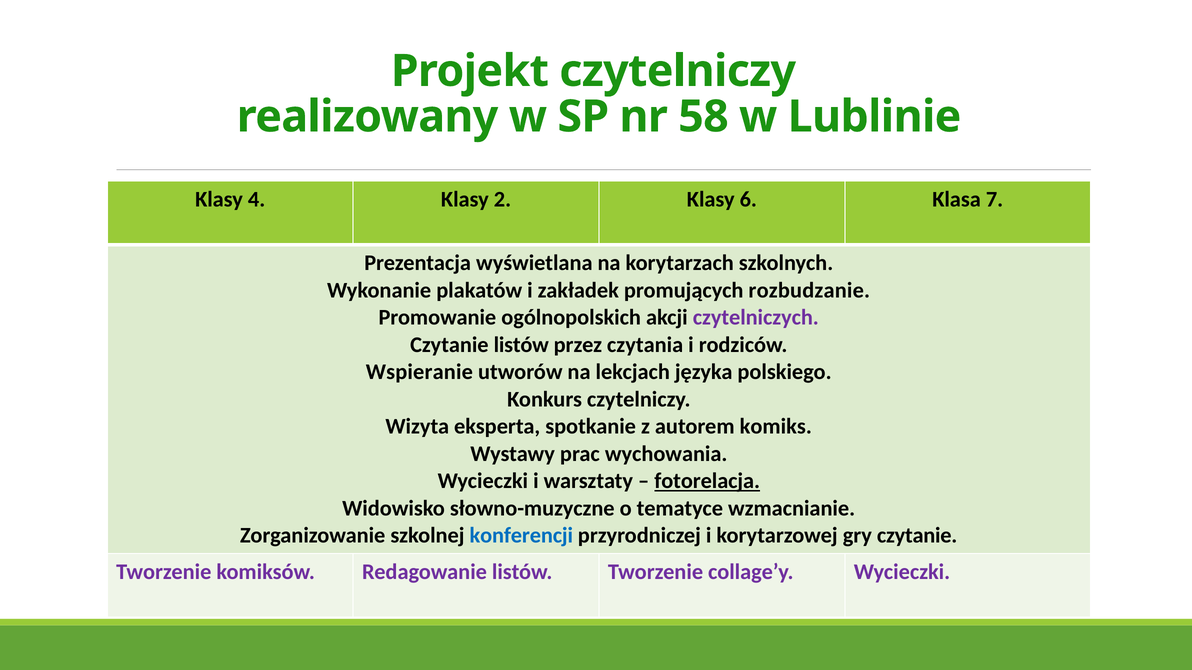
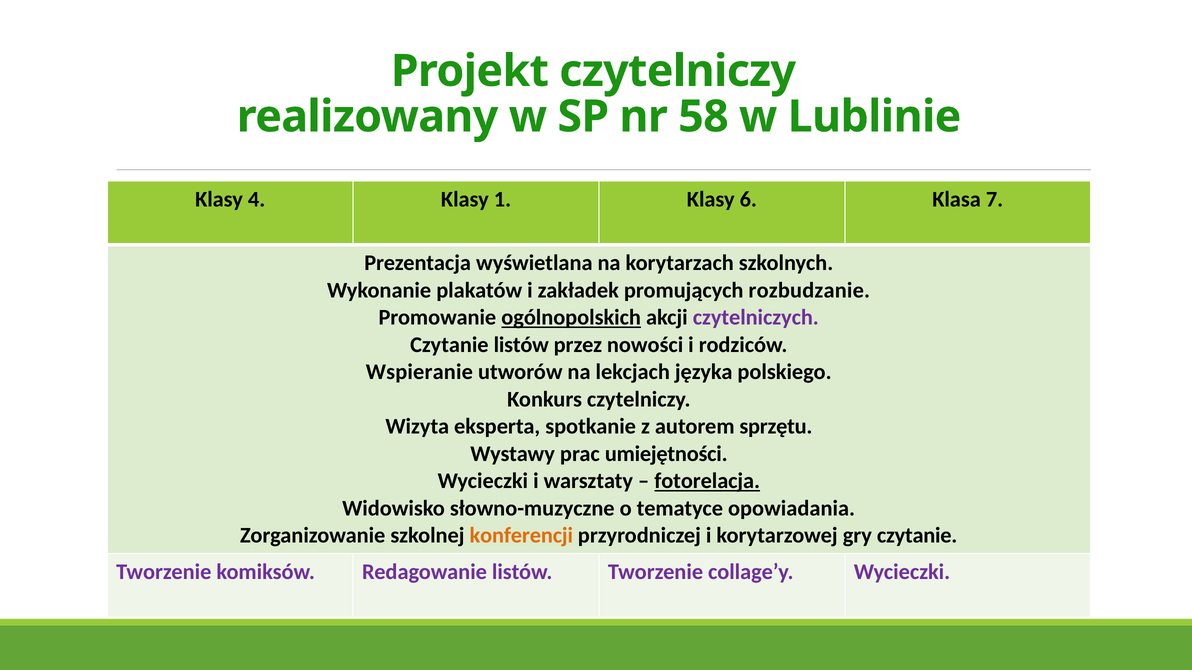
2: 2 -> 1
ogólnopolskich underline: none -> present
czytania: czytania -> nowości
komiks: komiks -> sprzętu
wychowania: wychowania -> umiejętności
wzmacnianie: wzmacnianie -> opowiadania
konferencji colour: blue -> orange
